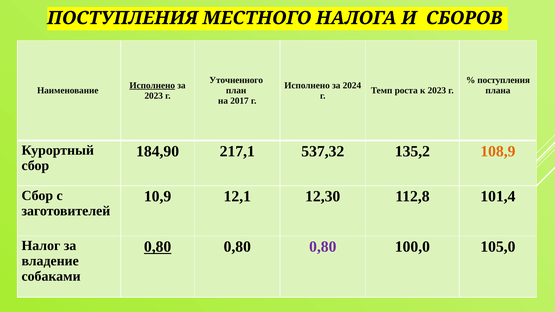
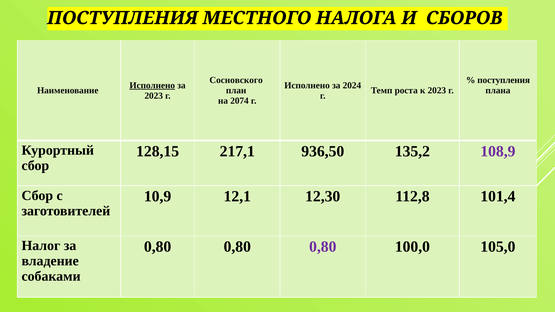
Уточненного: Уточненного -> Сосновского
2017: 2017 -> 2074
184,90: 184,90 -> 128,15
537,32: 537,32 -> 936,50
108,9 colour: orange -> purple
0,80 at (158, 247) underline: present -> none
